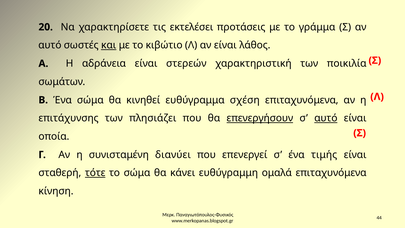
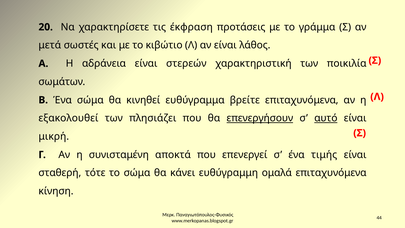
εκτελέσει: εκτελέσει -> έκφραση
αυτό at (50, 45): αυτό -> μετά
και underline: present -> none
σχέση: σχέση -> βρείτε
επιτάχυνσης: επιτάχυνσης -> εξακολουθεί
οποία: οποία -> μικρή
διανύει: διανύει -> αποκτά
τότε underline: present -> none
